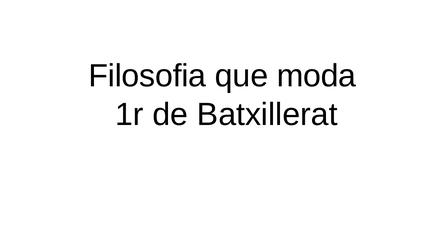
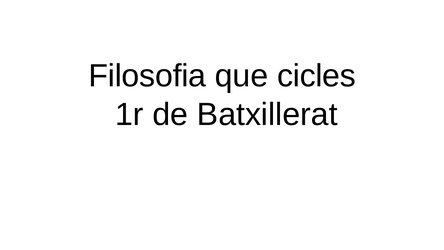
moda: moda -> cicles
